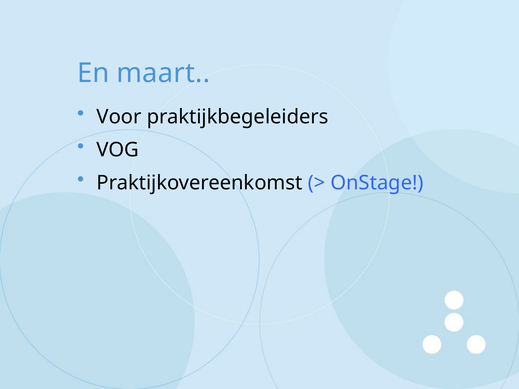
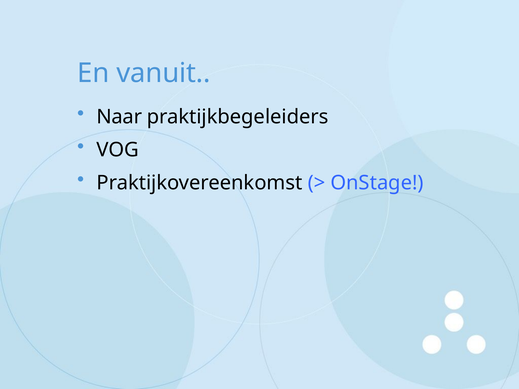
maart: maart -> vanuit
Voor: Voor -> Naar
